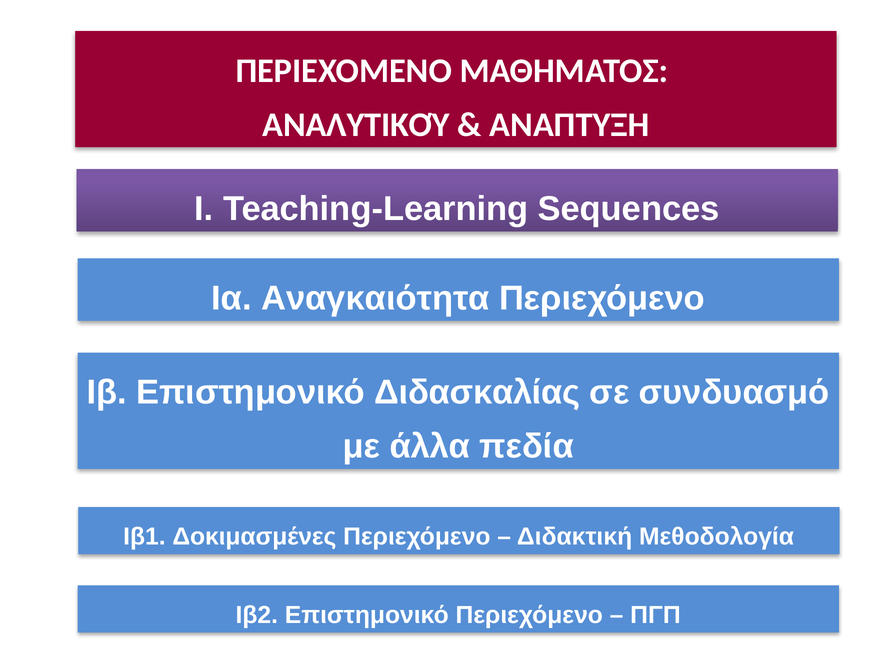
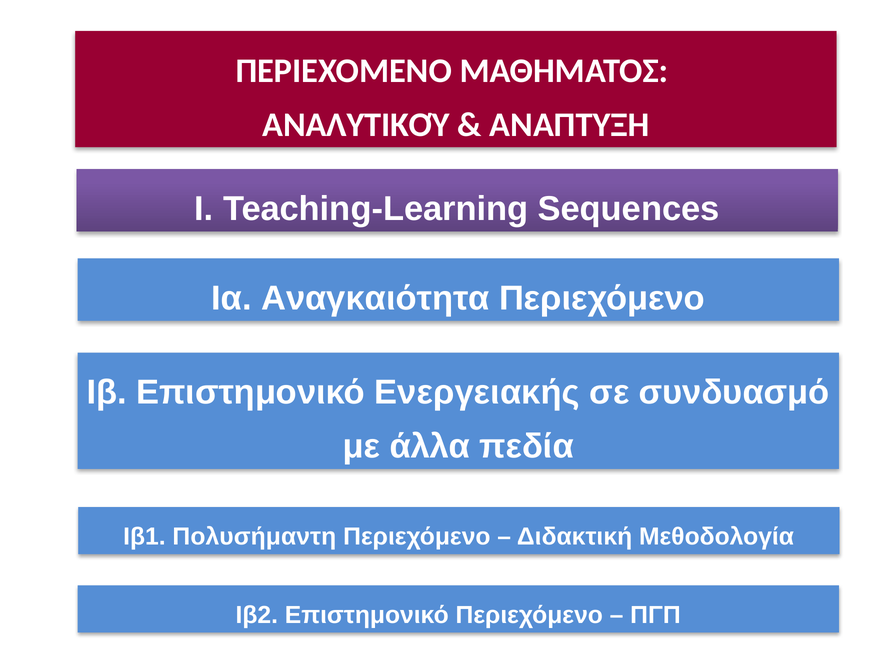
Διδασκαλίας: Διδασκαλίας -> Ενεργειακής
Δοκιμασμένες: Δοκιμασμένες -> Πολυσήμαντη
